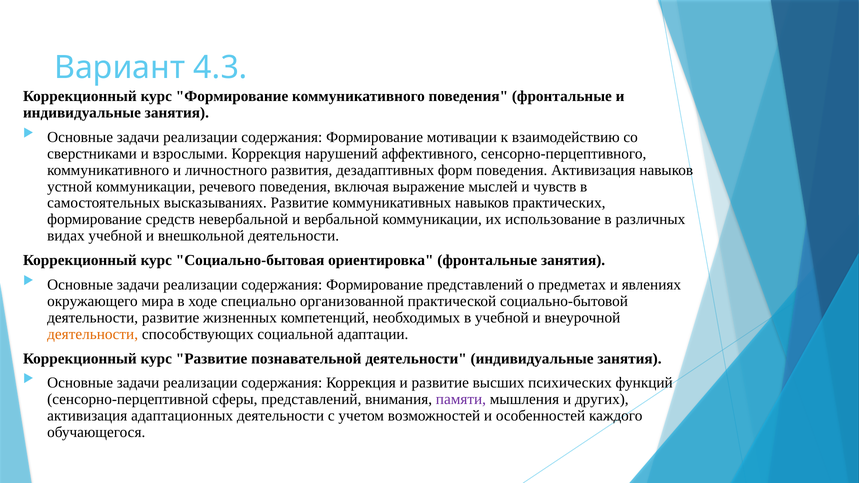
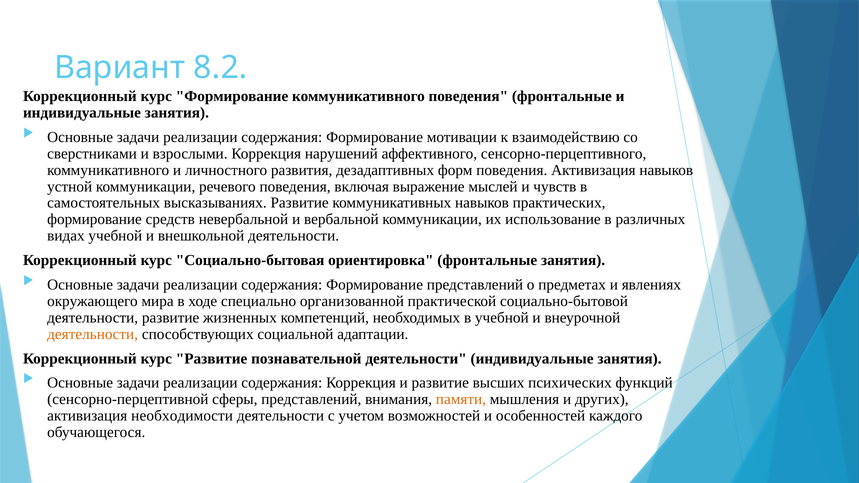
4.3: 4.3 -> 8.2
памяти colour: purple -> orange
адаптационных: адаптационных -> необходимости
